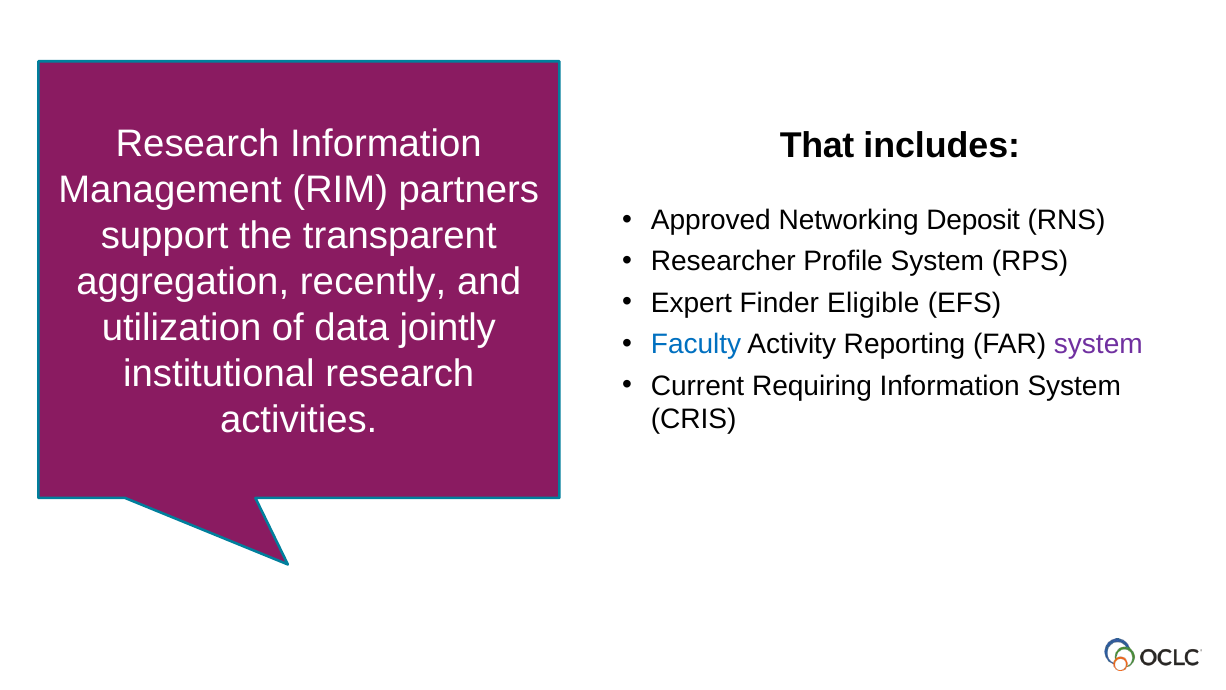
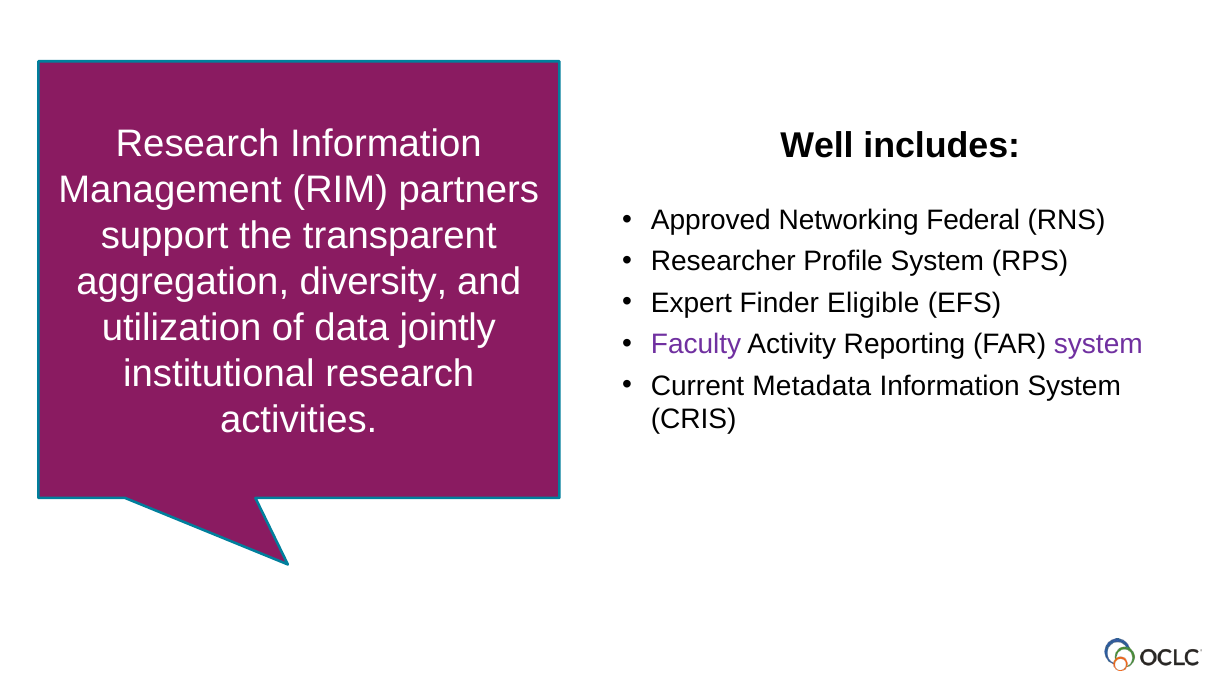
That: That -> Well
Deposit: Deposit -> Federal
recently: recently -> diversity
Faculty colour: blue -> purple
Requiring: Requiring -> Metadata
